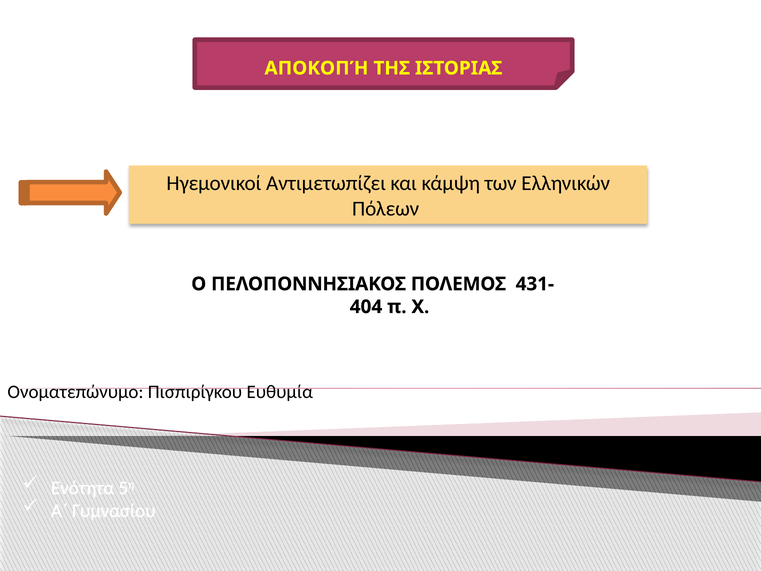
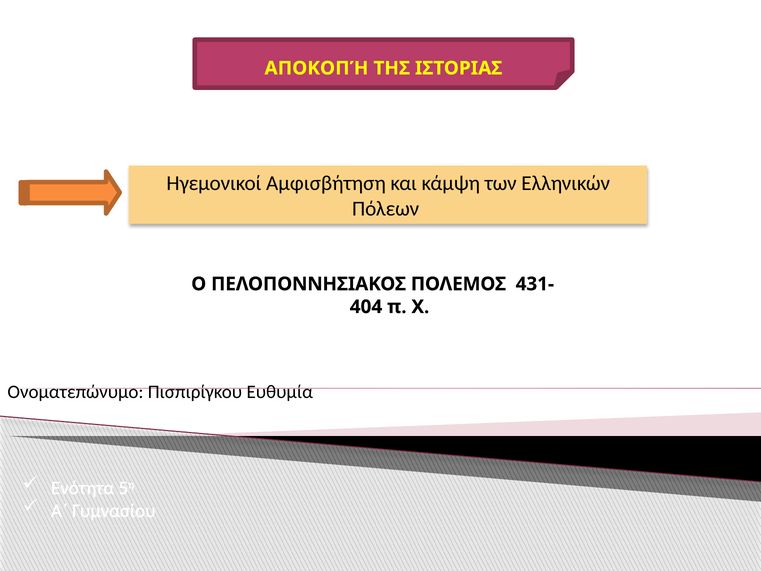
Αντιμετωπίζει: Αντιμετωπίζει -> Αμφισβήτηση
